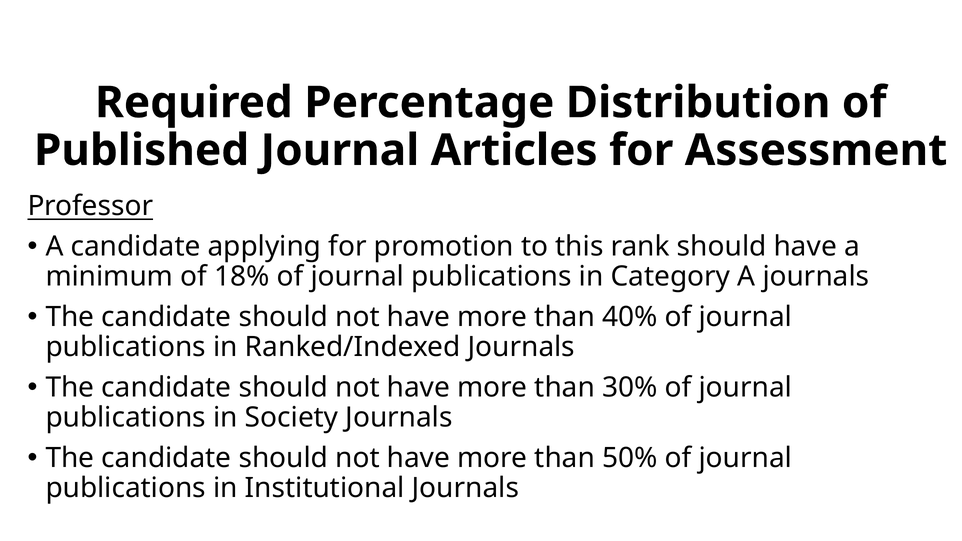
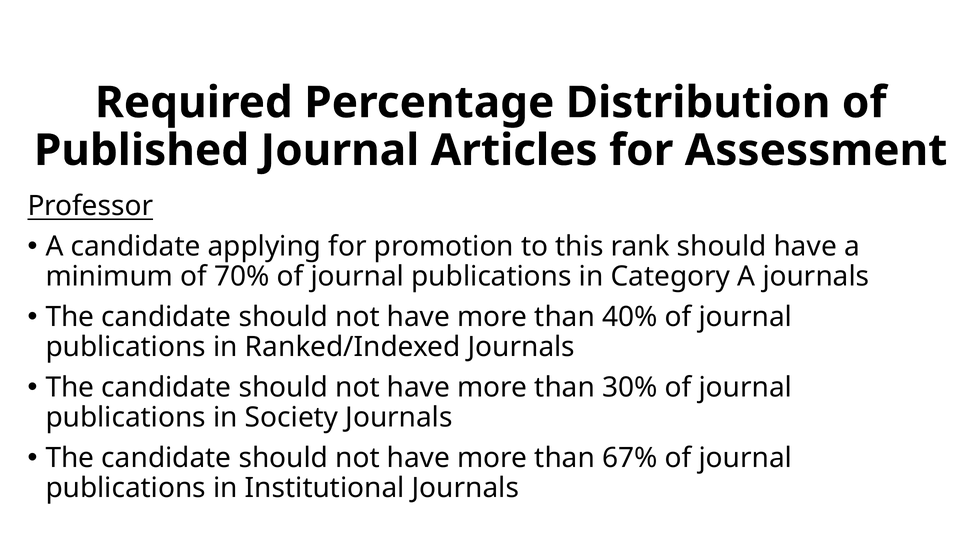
18%: 18% -> 70%
50%: 50% -> 67%
